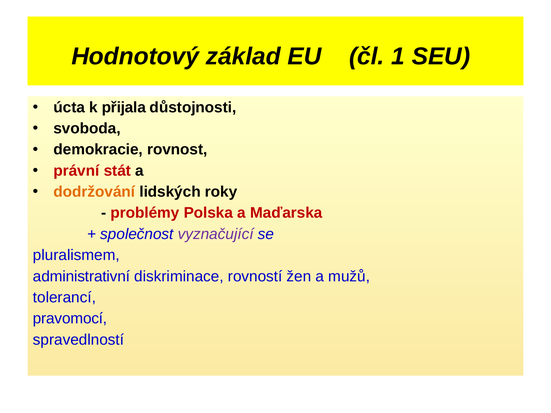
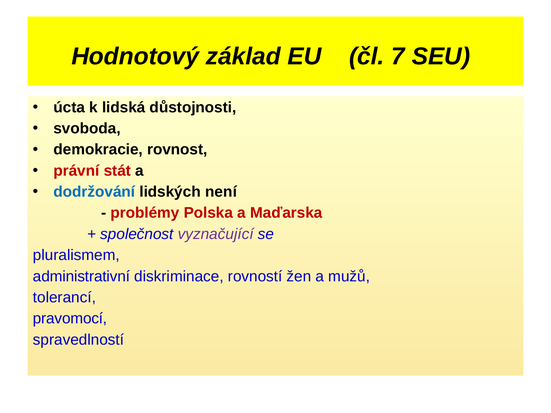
1: 1 -> 7
přijala: přijala -> lidská
dodržování colour: orange -> blue
roky: roky -> není
